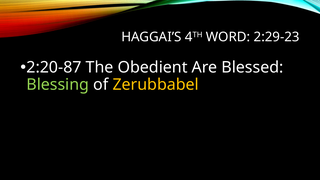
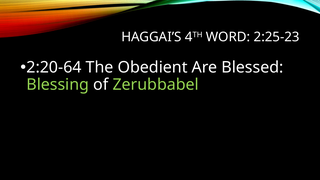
2:29-23: 2:29-23 -> 2:25-23
2:20-87: 2:20-87 -> 2:20-64
Zerubbabel colour: yellow -> light green
